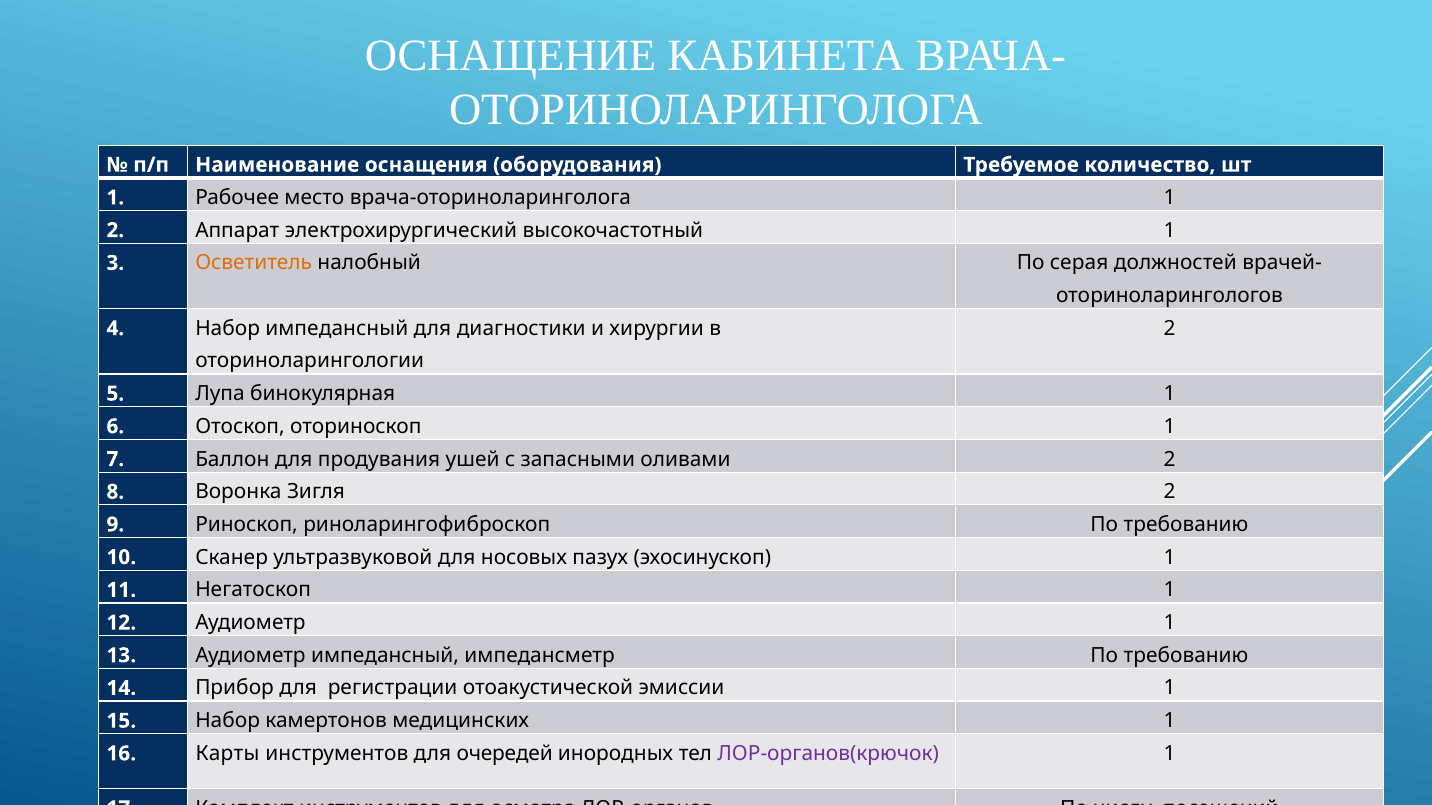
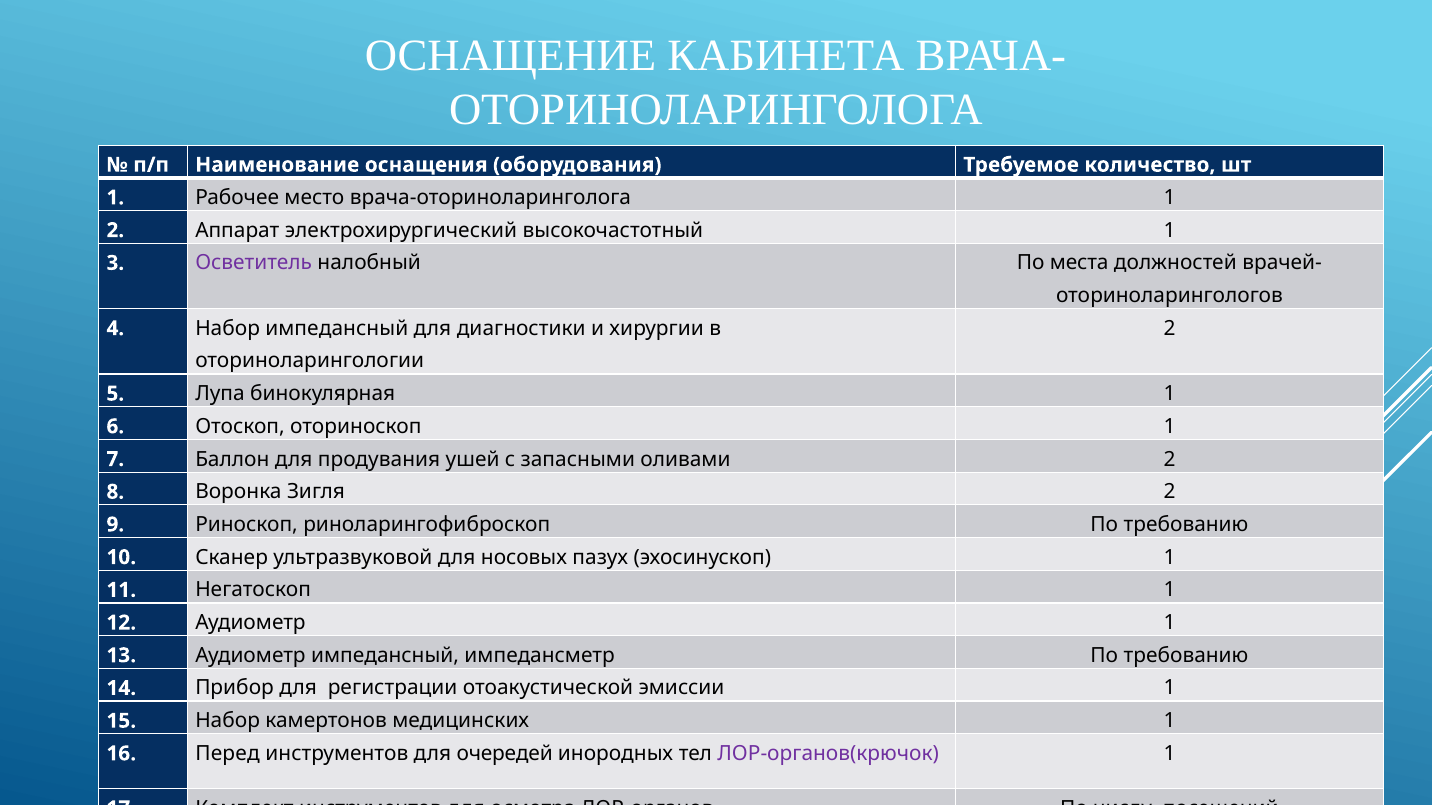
Осветитель colour: orange -> purple
серая: серая -> места
Карты: Карты -> Перед
